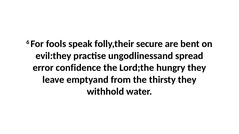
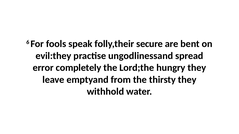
confidence: confidence -> completely
